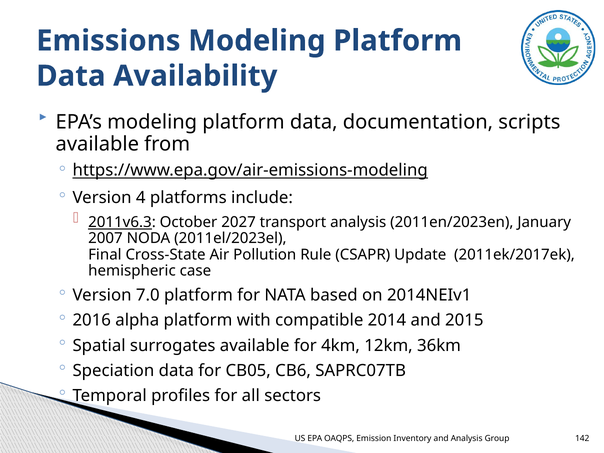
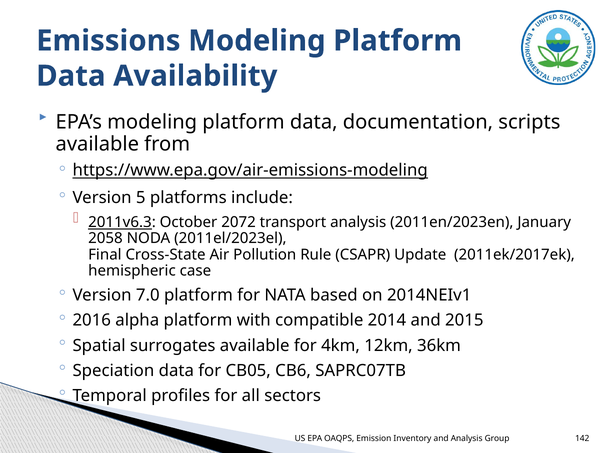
4: 4 -> 5
2027: 2027 -> 2072
2007: 2007 -> 2058
